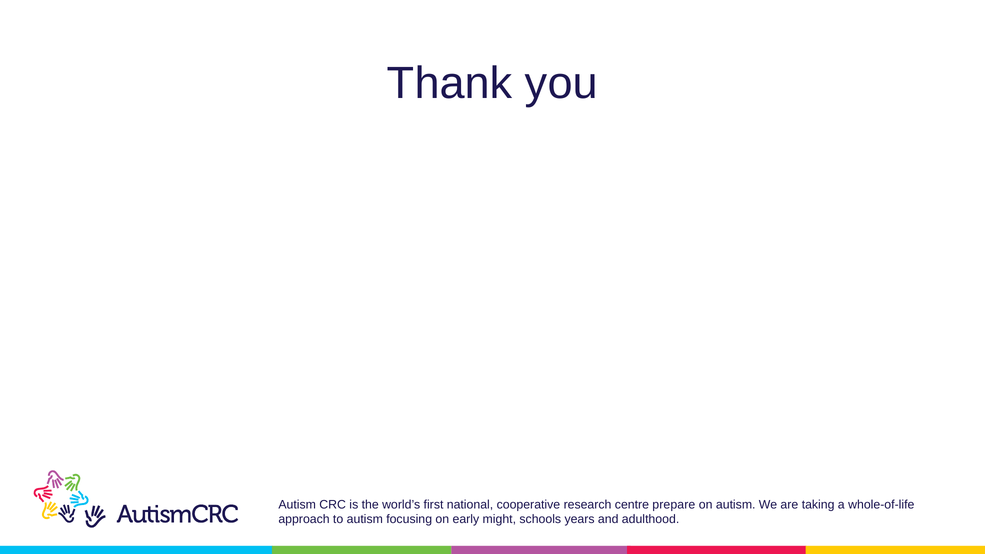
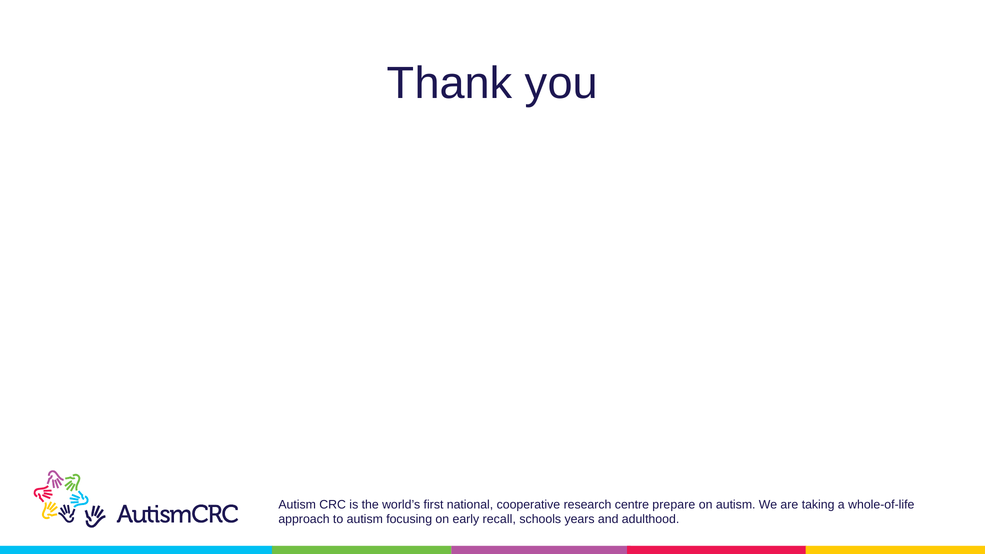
might: might -> recall
